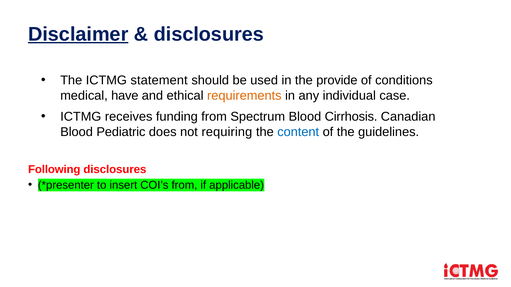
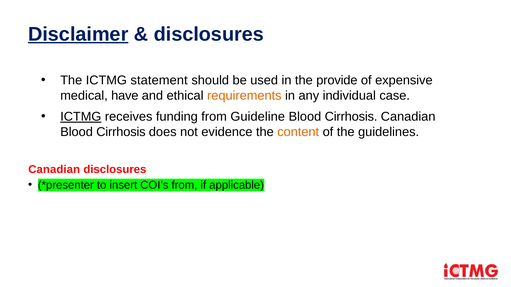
conditions: conditions -> expensive
ICTMG at (81, 117) underline: none -> present
Spectrum: Spectrum -> Guideline
Pediatric at (121, 132): Pediatric -> Cirrhosis
requiring: requiring -> evidence
content colour: blue -> orange
Following at (54, 170): Following -> Canadian
